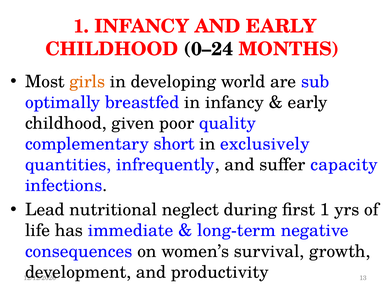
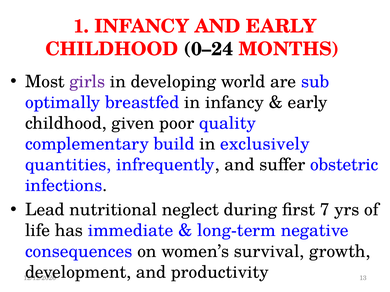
girls colour: orange -> purple
short: short -> build
capacity: capacity -> obstetric
first 1: 1 -> 7
